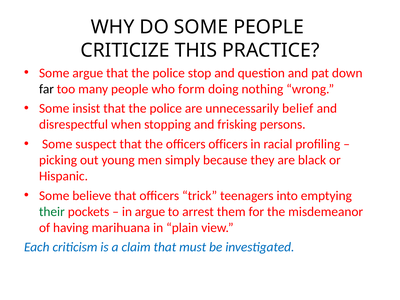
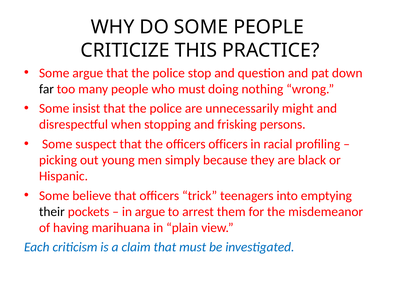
who form: form -> must
belief: belief -> might
their colour: green -> black
